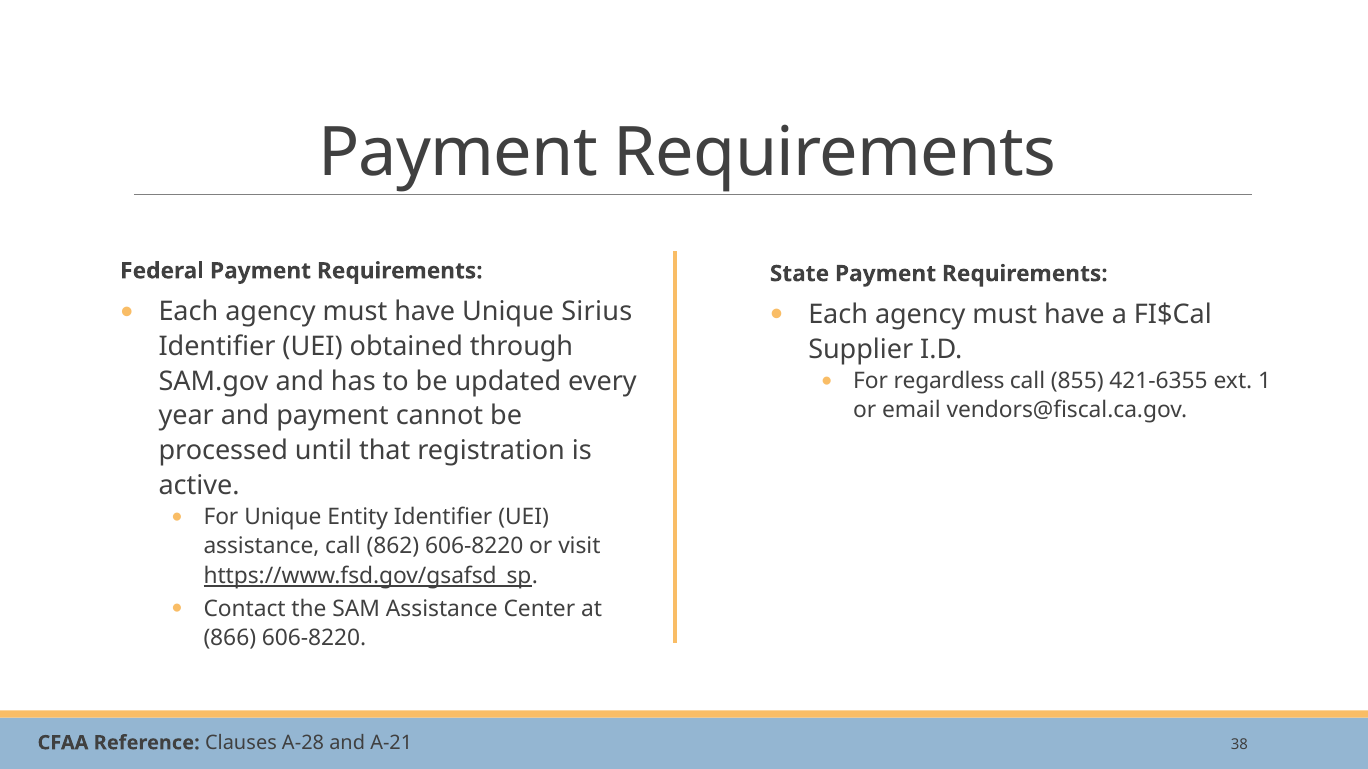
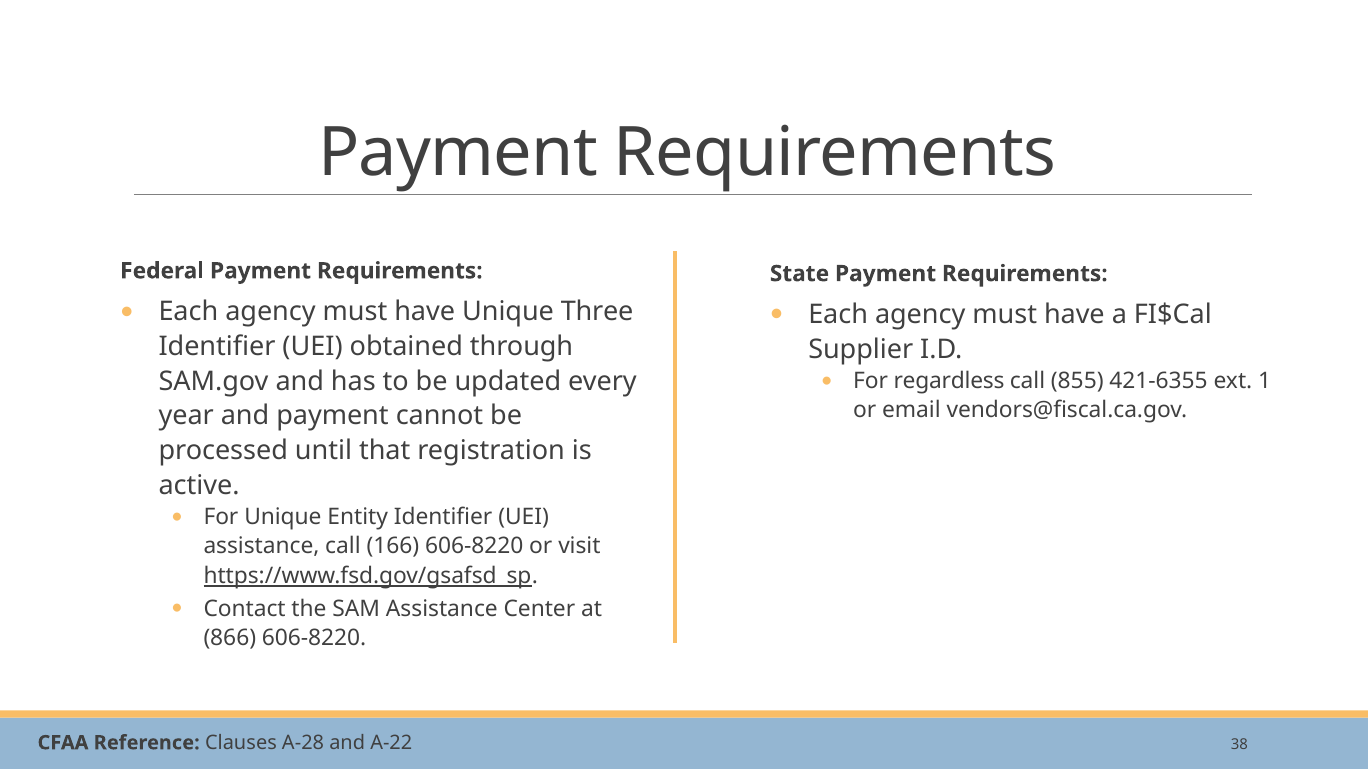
Sirius: Sirius -> Three
862: 862 -> 166
A-21: A-21 -> A-22
